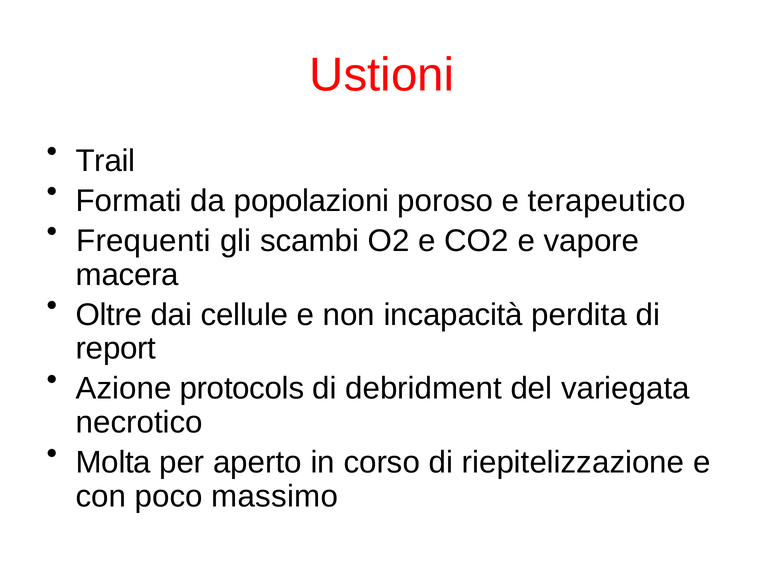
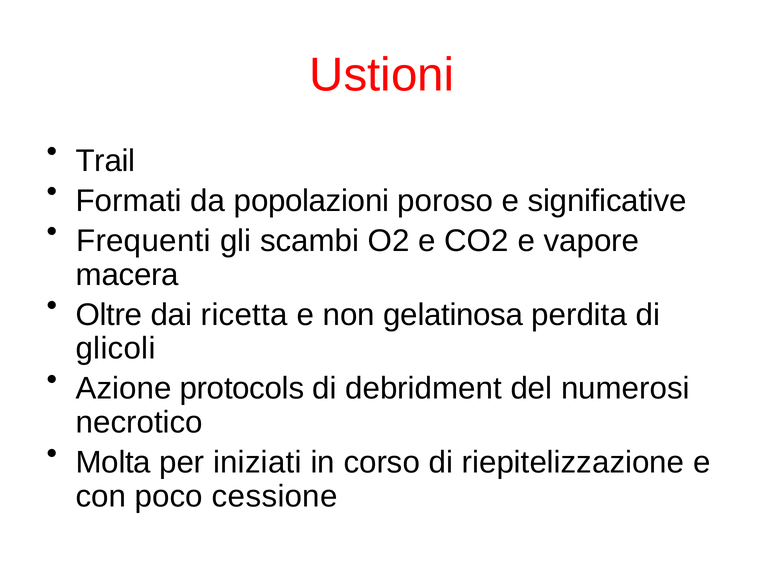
terapeutico: terapeutico -> significative
cellule: cellule -> ricetta
incapacità: incapacità -> gelatinosa
report: report -> glicoli
variegata: variegata -> numerosi
aperto: aperto -> iniziati
massimo: massimo -> cessione
